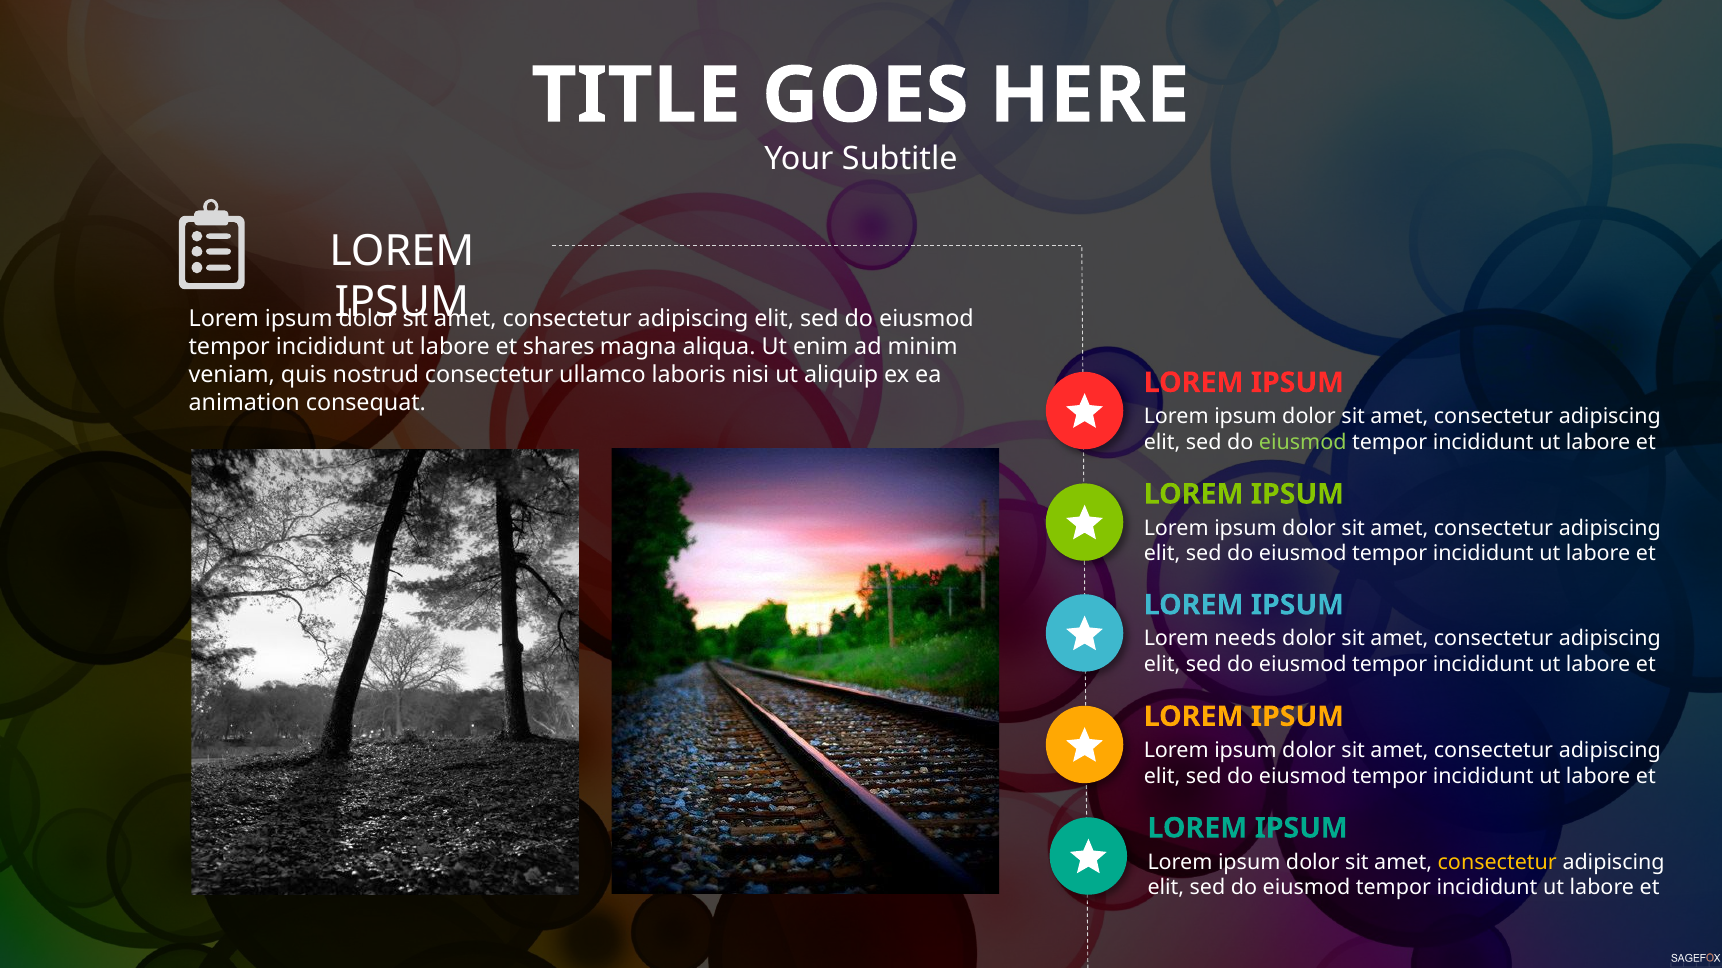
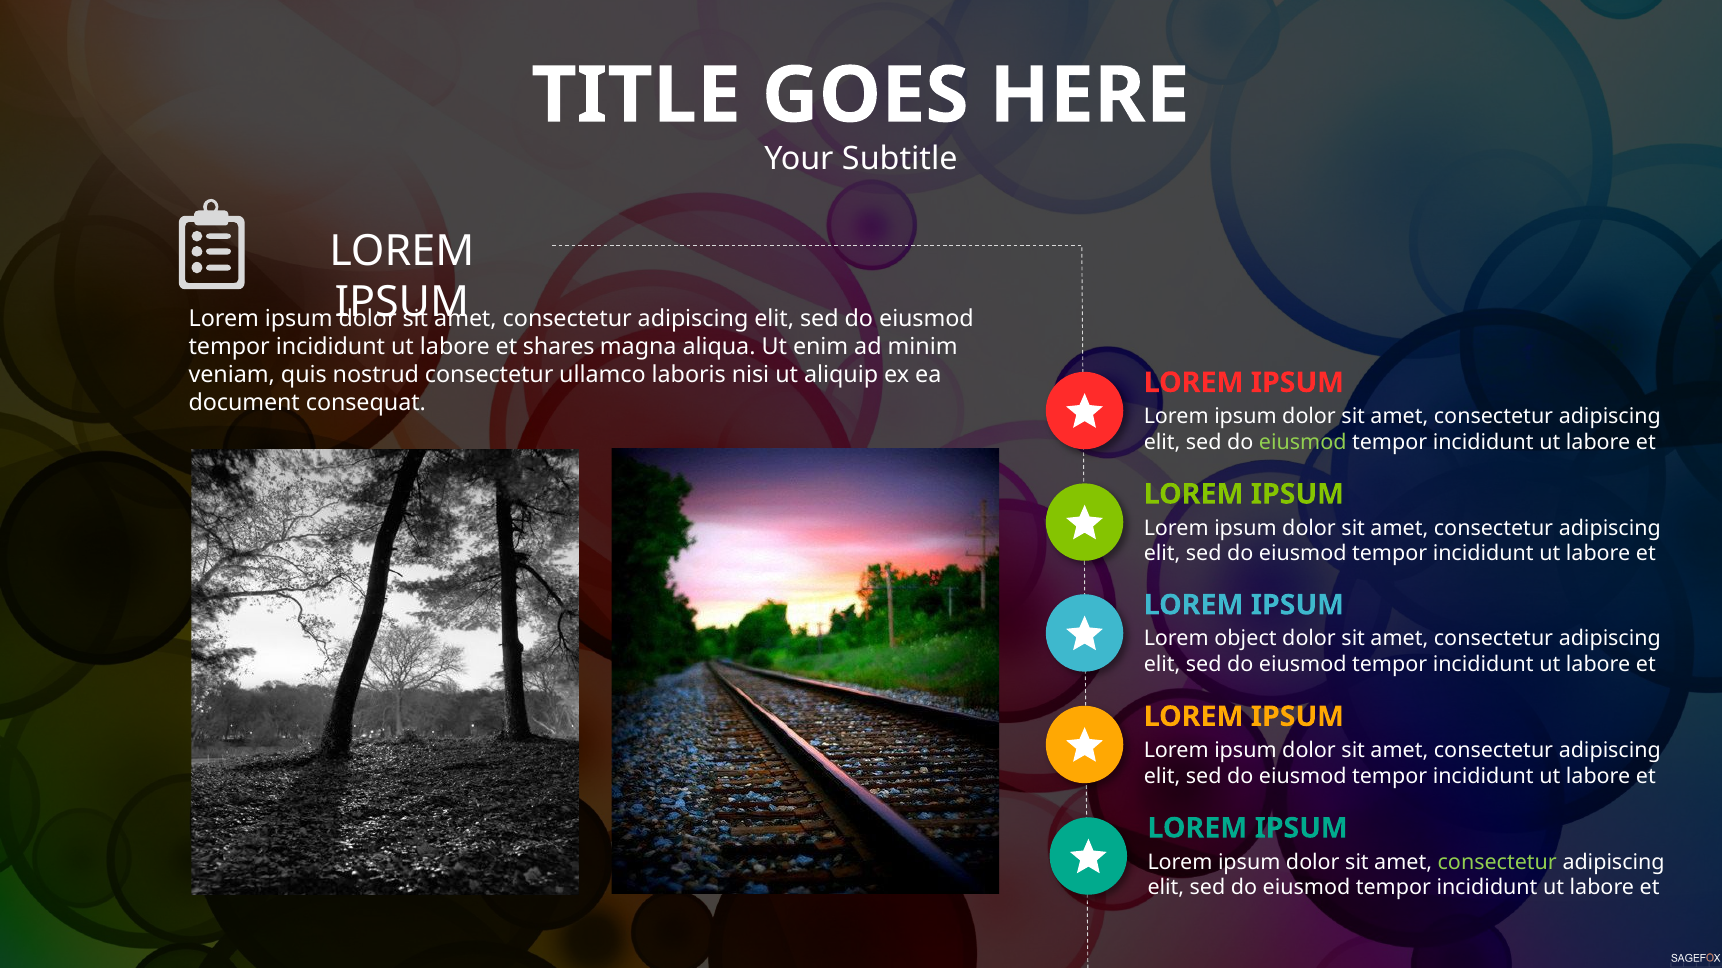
animation: animation -> document
needs: needs -> object
consectetur at (1497, 863) colour: yellow -> light green
